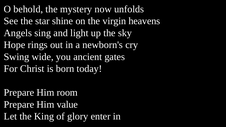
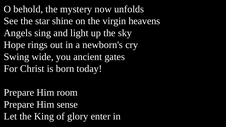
value: value -> sense
